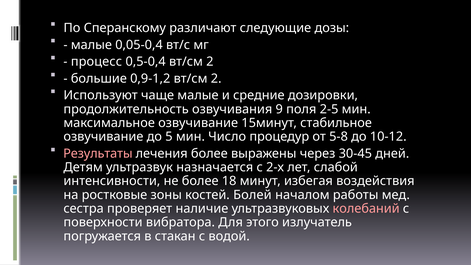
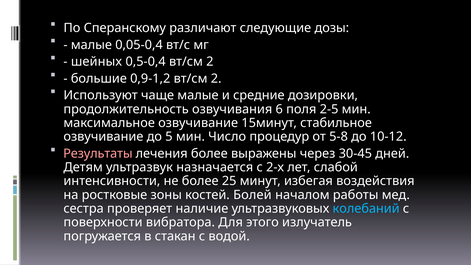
процесс: процесс -> шейных
9: 9 -> 6
18: 18 -> 25
колебаний colour: pink -> light blue
